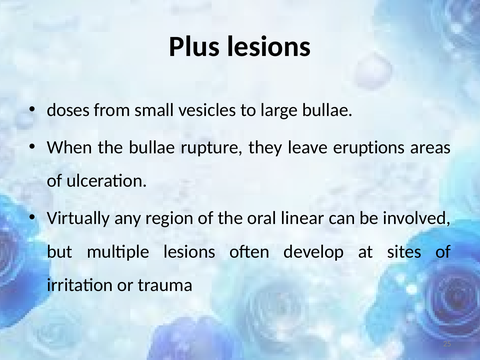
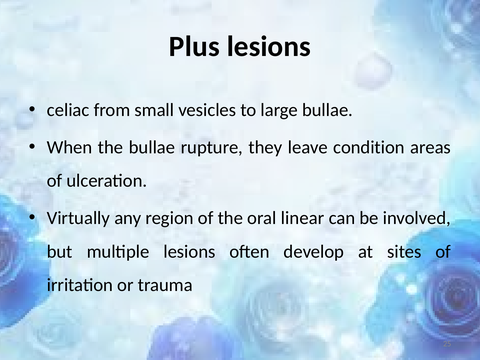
doses: doses -> celiac
eruptions: eruptions -> condition
